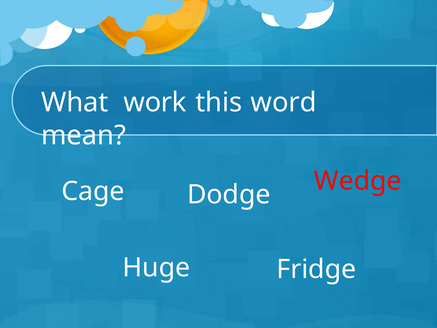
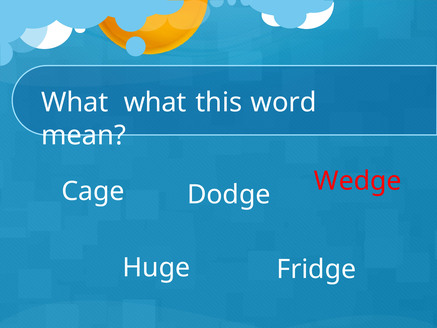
What work: work -> what
